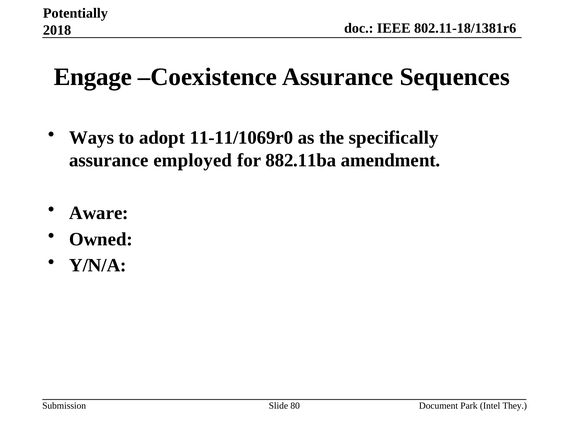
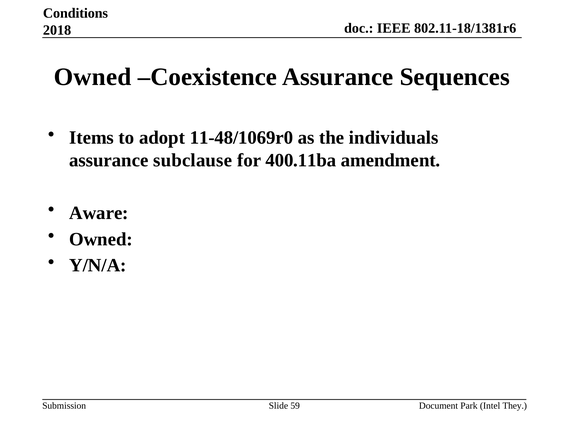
Potentially: Potentially -> Conditions
Engage at (93, 77): Engage -> Owned
Ways: Ways -> Items
11-11/1069r0: 11-11/1069r0 -> 11-48/1069r0
specifically: specifically -> individuals
employed: employed -> subclause
882.11ba: 882.11ba -> 400.11ba
80: 80 -> 59
